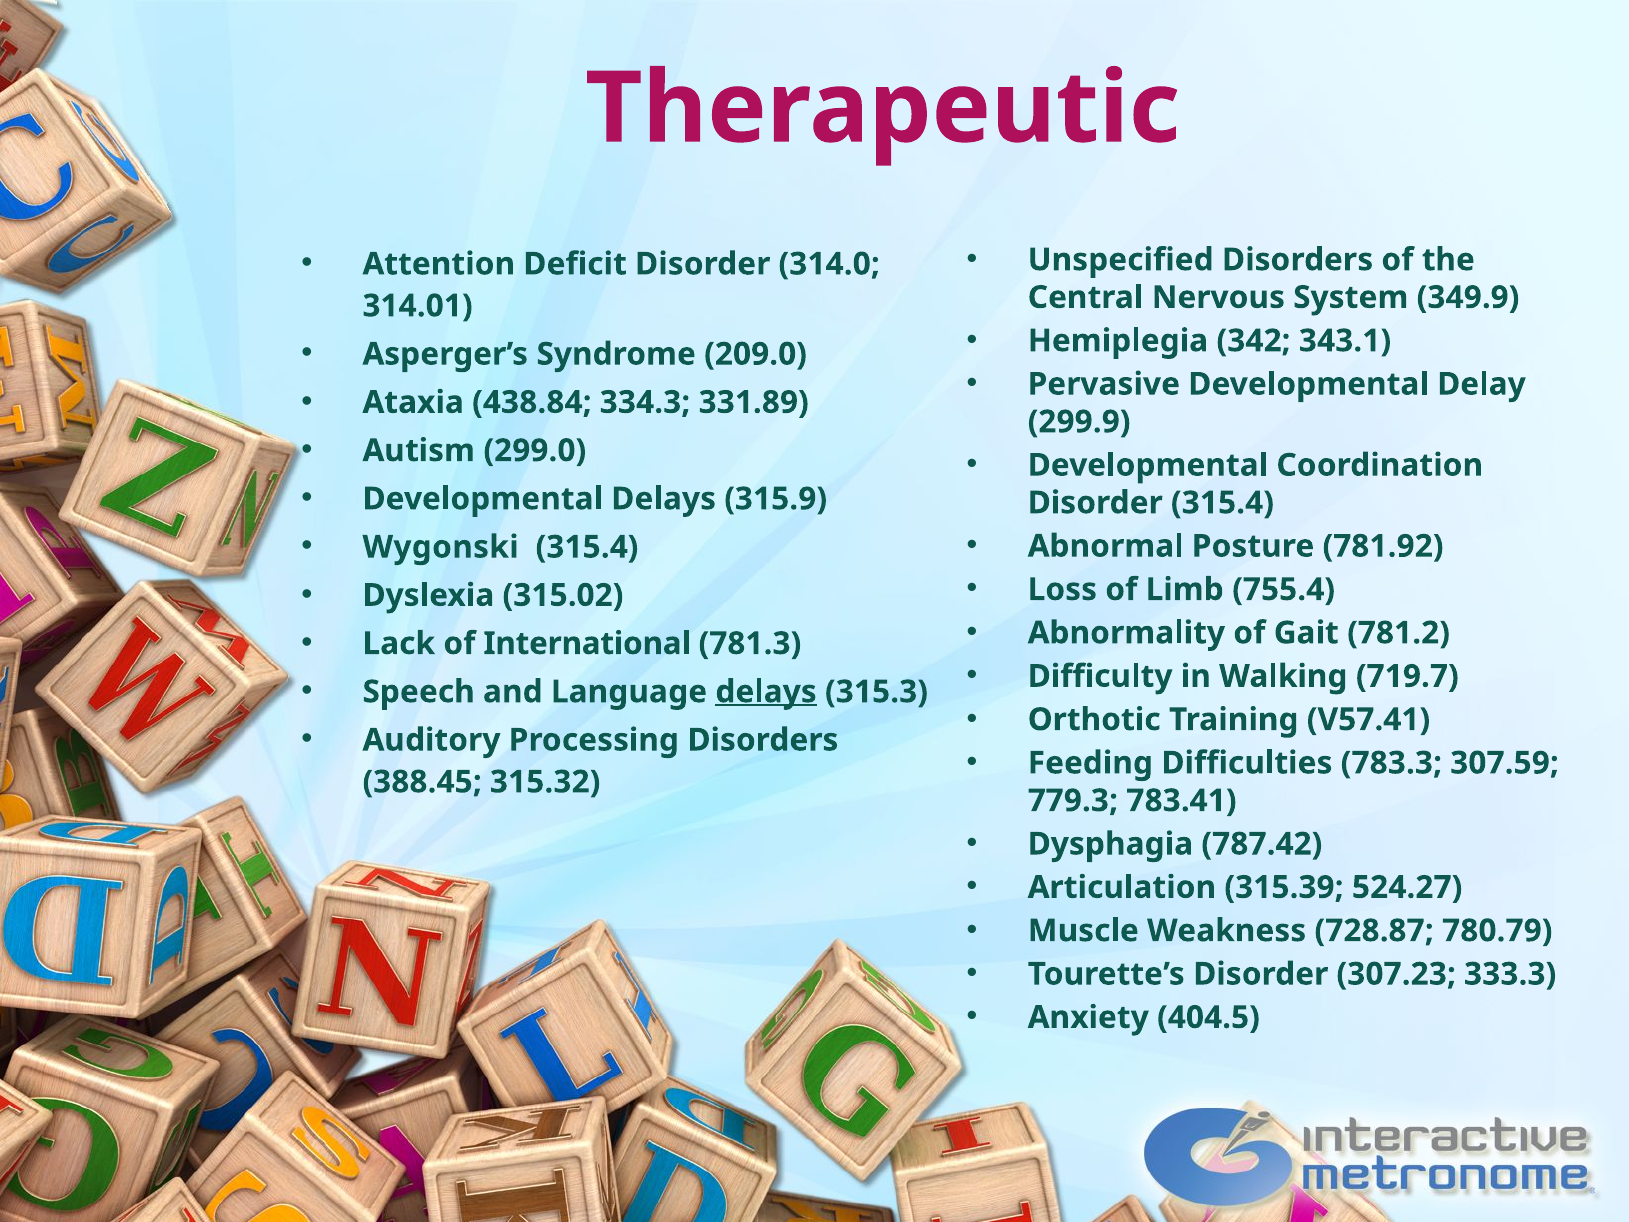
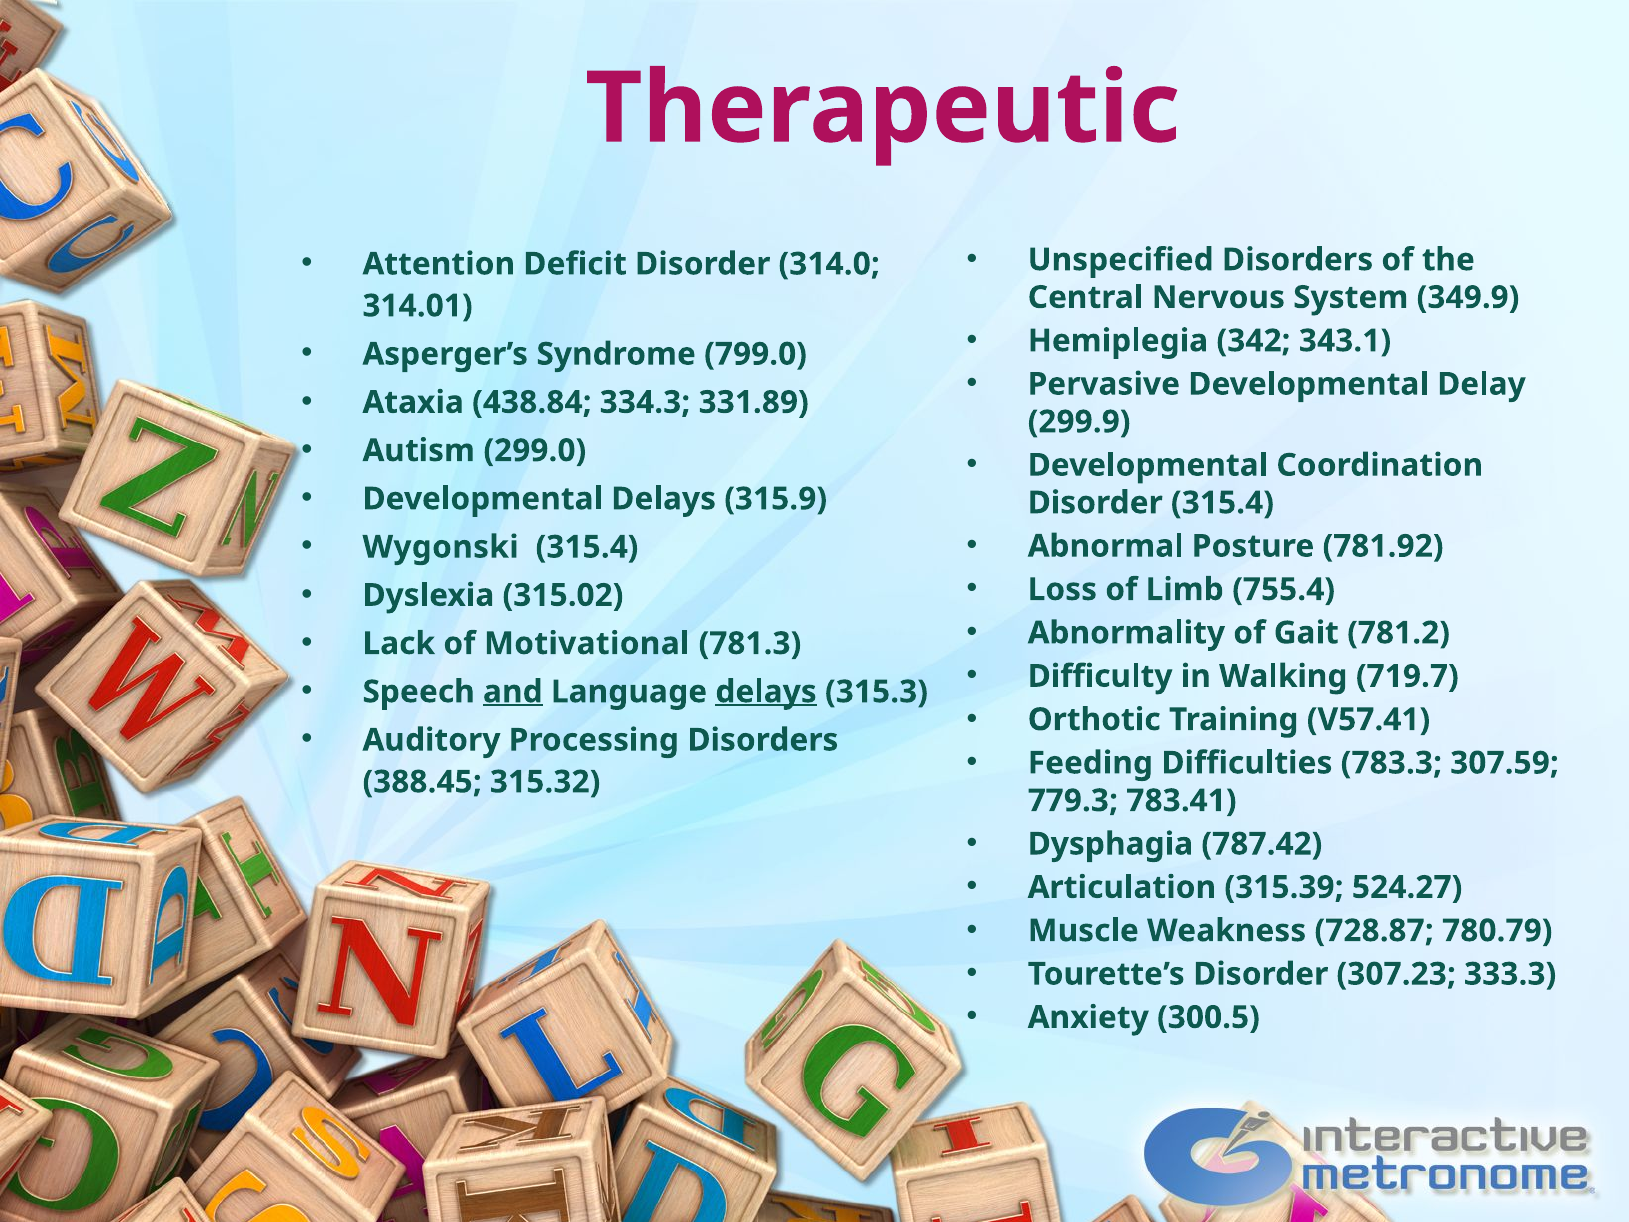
209.0: 209.0 -> 799.0
International: International -> Motivational
and underline: none -> present
404.5: 404.5 -> 300.5
